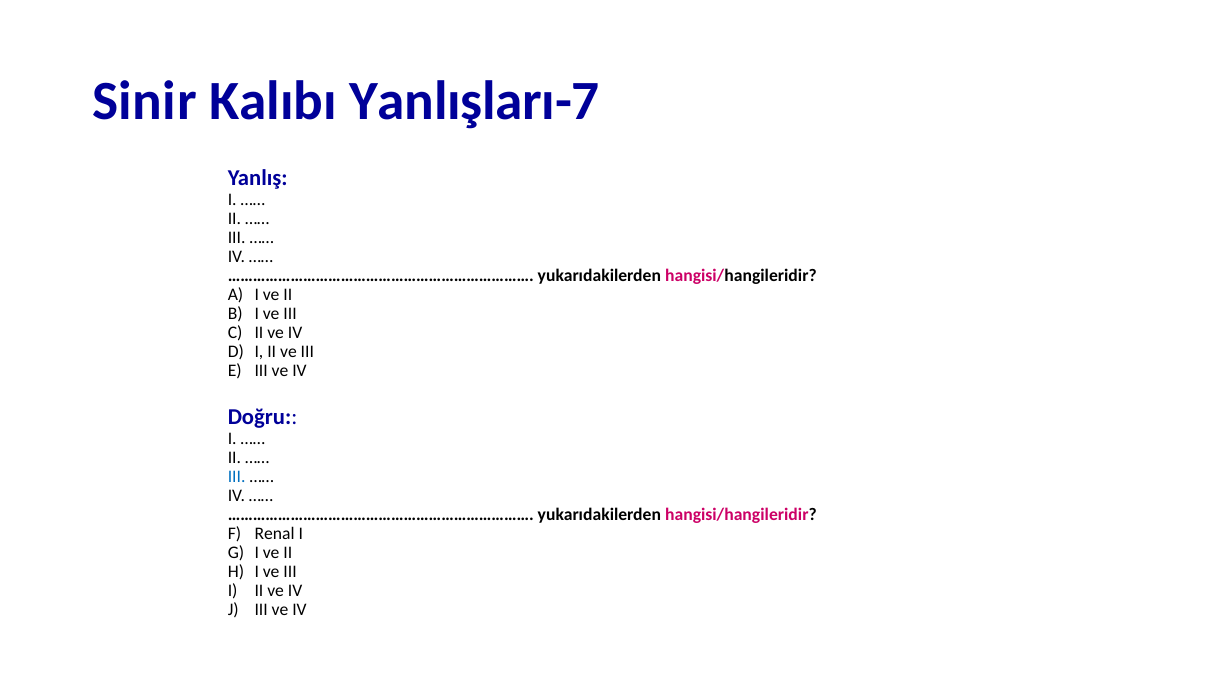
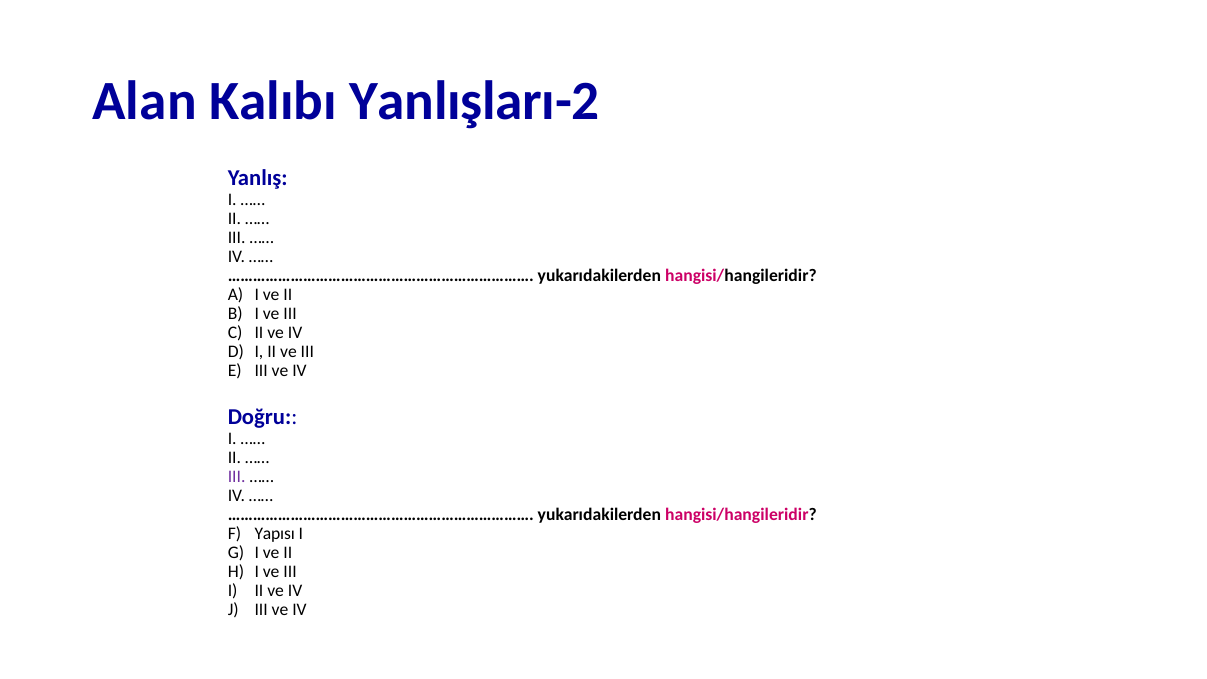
Sinir: Sinir -> Alan
Yanlışları-7: Yanlışları-7 -> Yanlışları-2
III at (237, 477) colour: blue -> purple
Renal: Renal -> Yapısı
